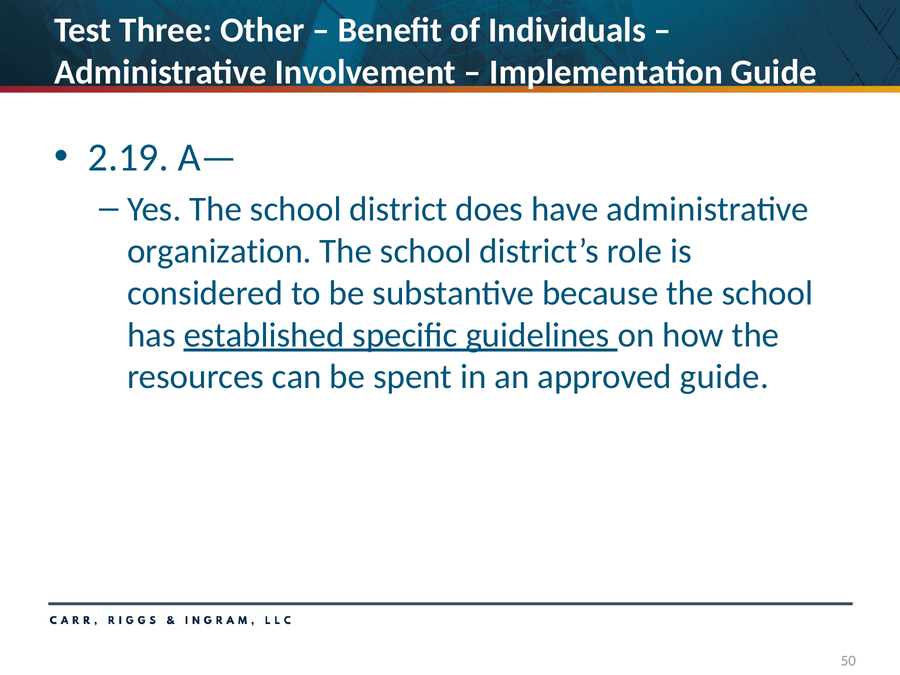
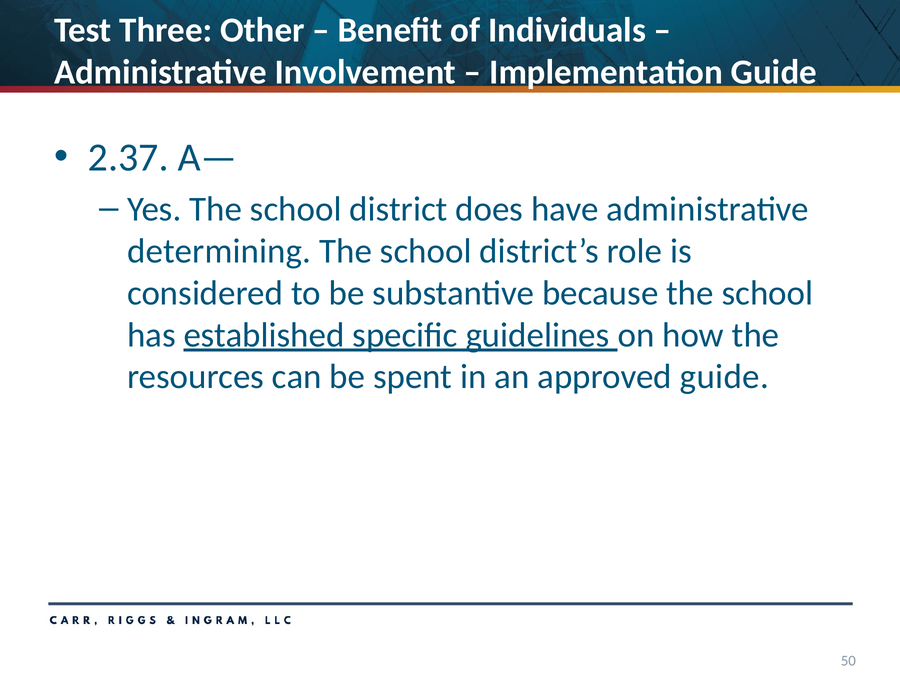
2.19: 2.19 -> 2.37
organization: organization -> determining
